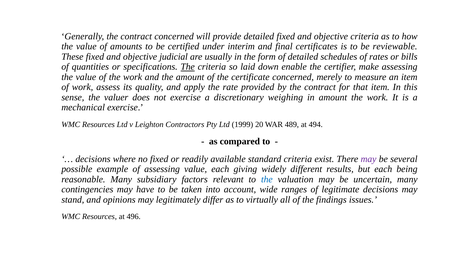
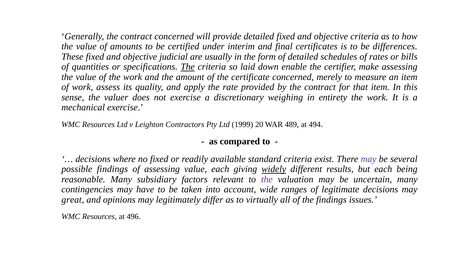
reviewable: reviewable -> differences
in amount: amount -> entirety
possible example: example -> findings
widely underline: none -> present
the at (267, 180) colour: blue -> purple
stand: stand -> great
